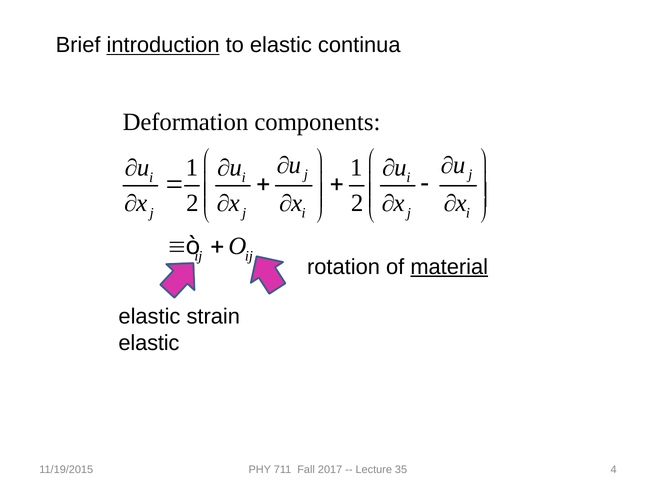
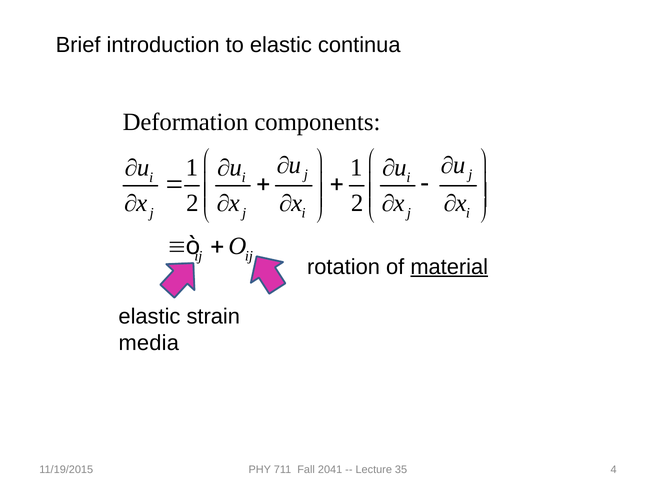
introduction underline: present -> none
elastic at (149, 343): elastic -> media
2017: 2017 -> 2041
